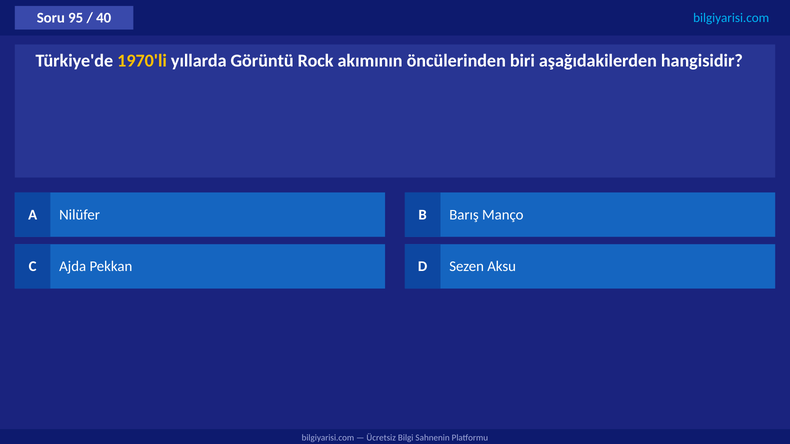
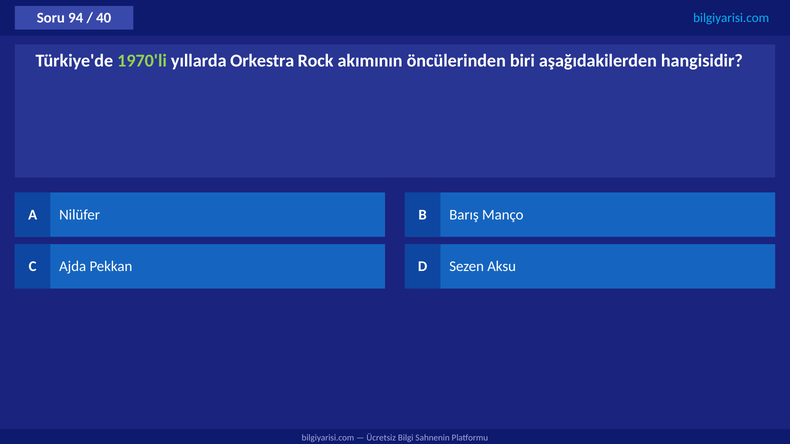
95: 95 -> 94
1970'li colour: yellow -> light green
Görüntü: Görüntü -> Orkestra
